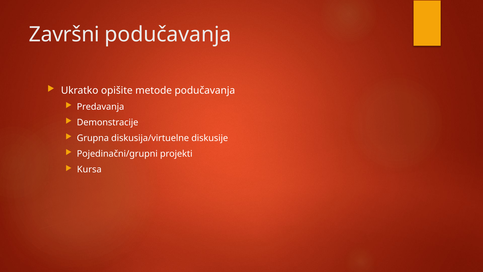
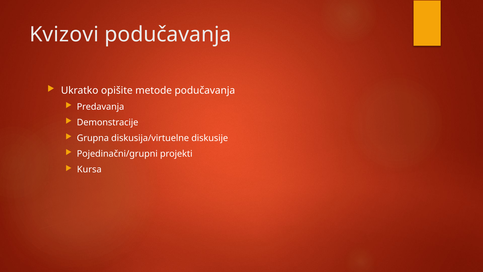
Završni: Završni -> Kvizovi
